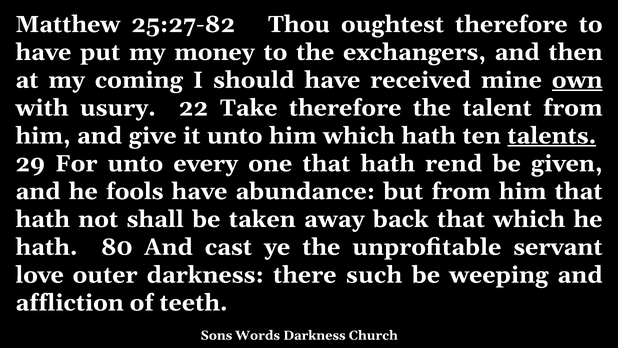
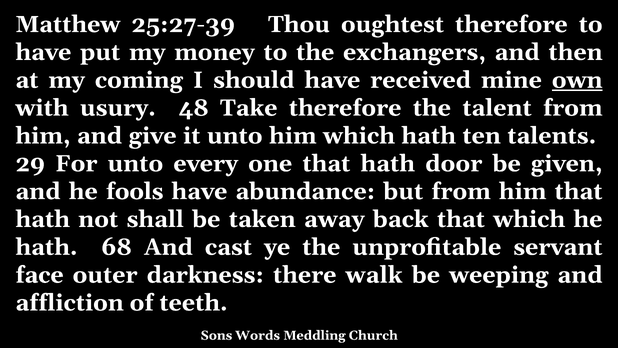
25:27-82: 25:27-82 -> 25:27-39
22: 22 -> 48
talents underline: present -> none
rend: rend -> door
80: 80 -> 68
love: love -> face
such: such -> walk
Words Darkness: Darkness -> Meddling
